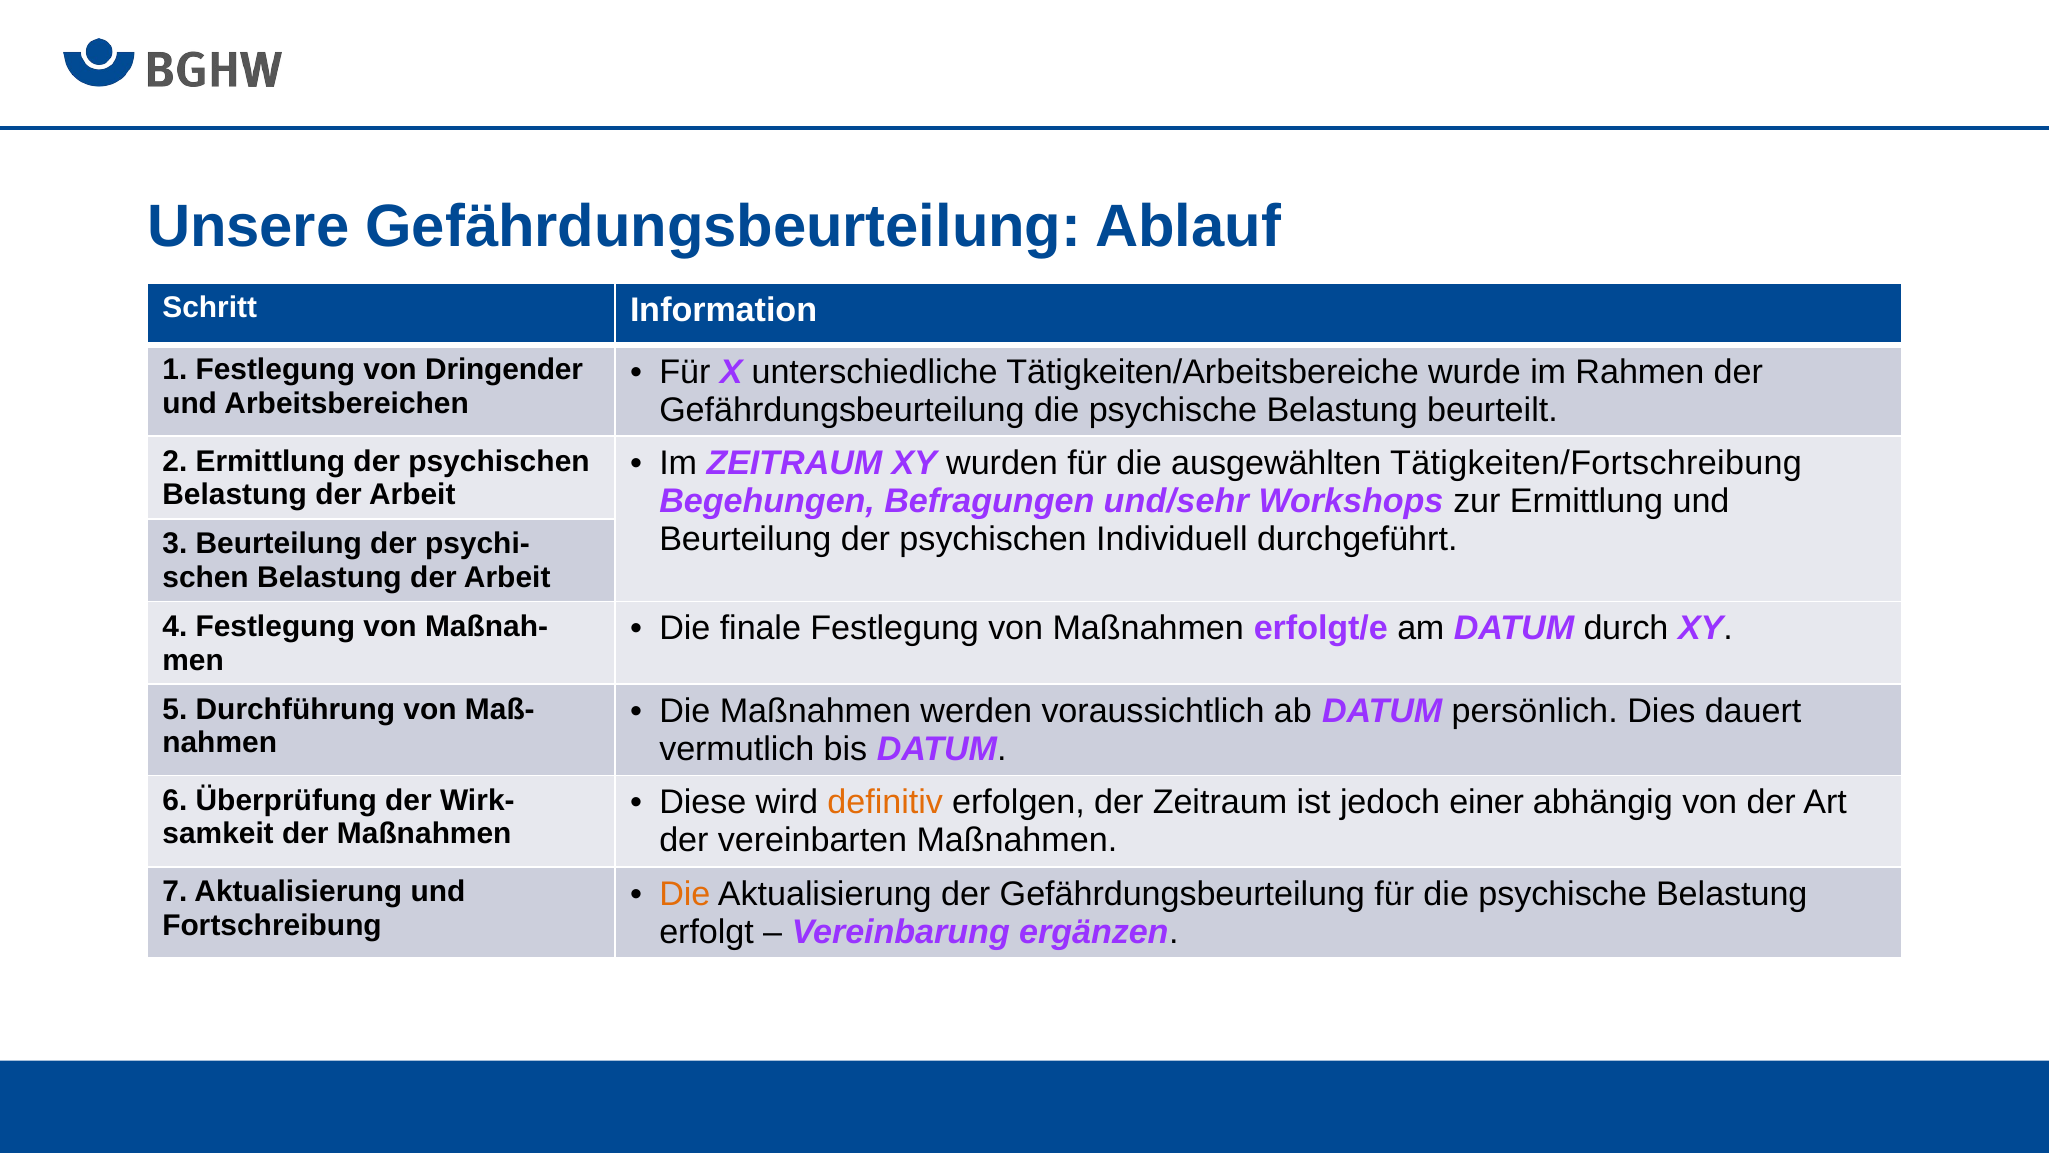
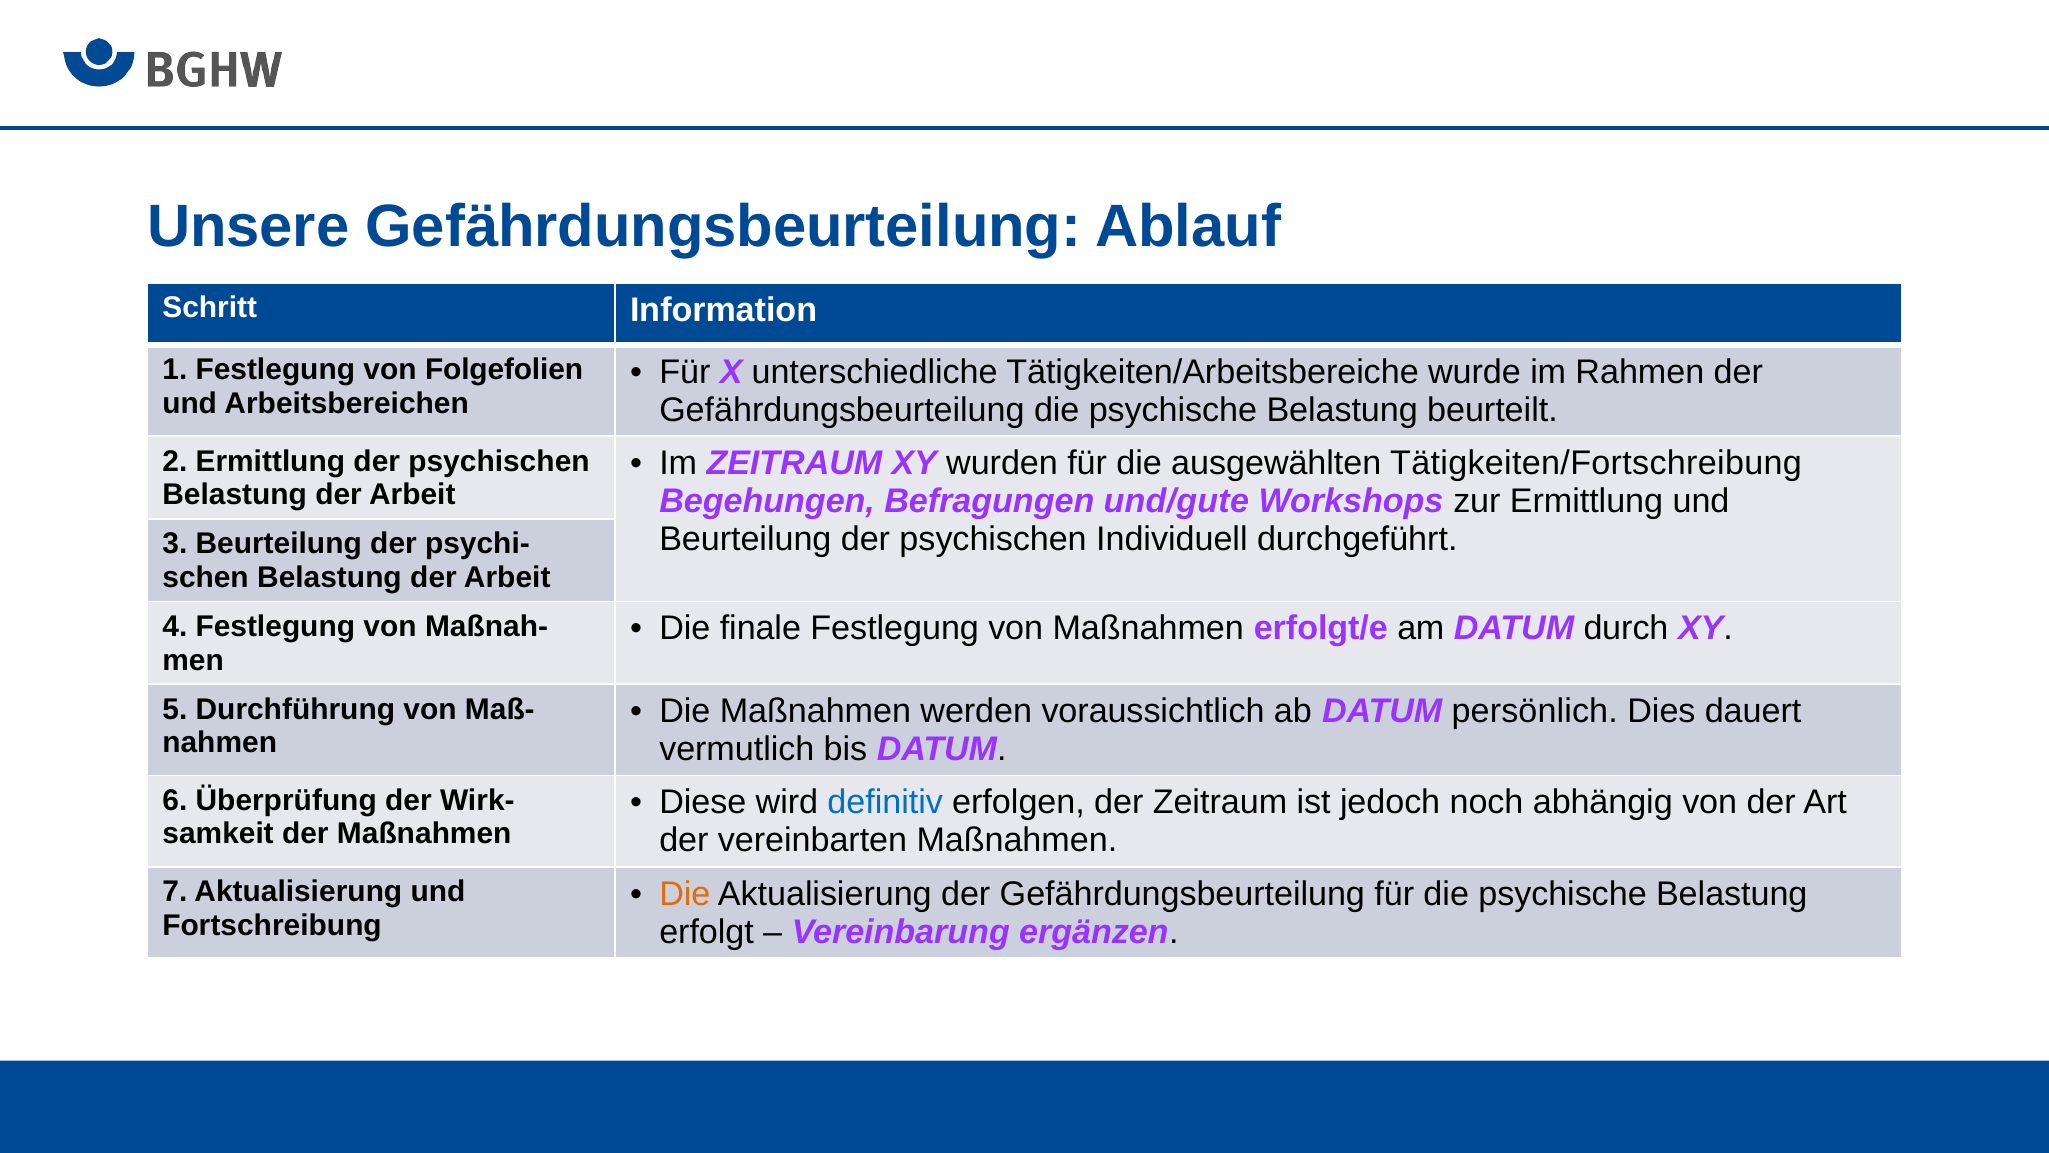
Dringender: Dringender -> Folgefolien
und/sehr: und/sehr -> und/gute
definitiv colour: orange -> blue
einer: einer -> noch
